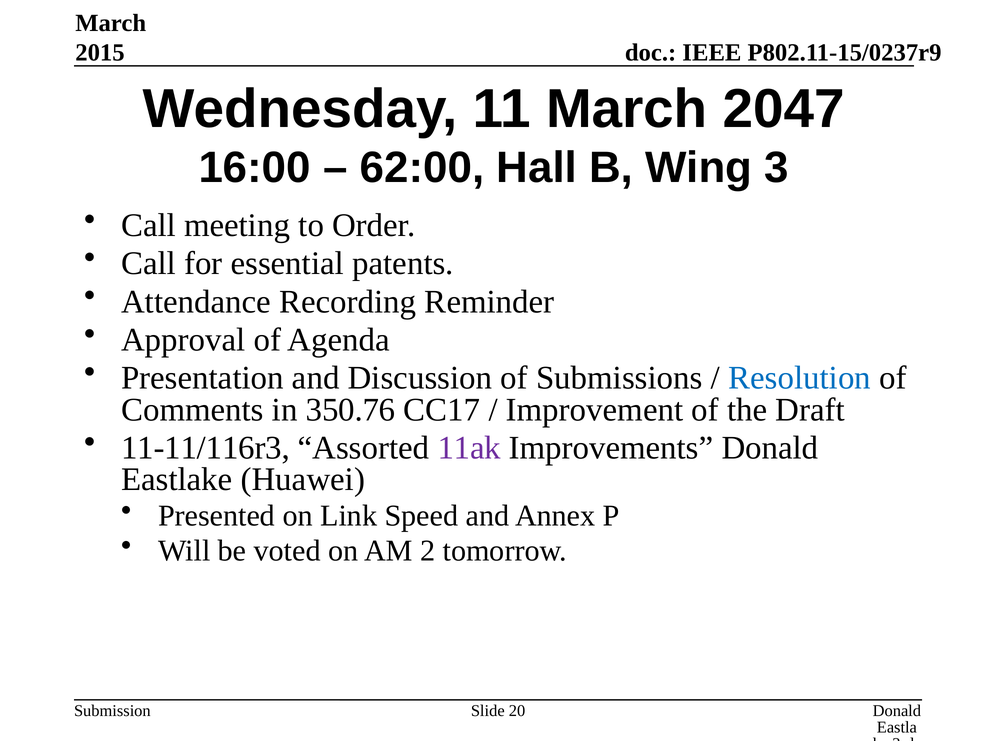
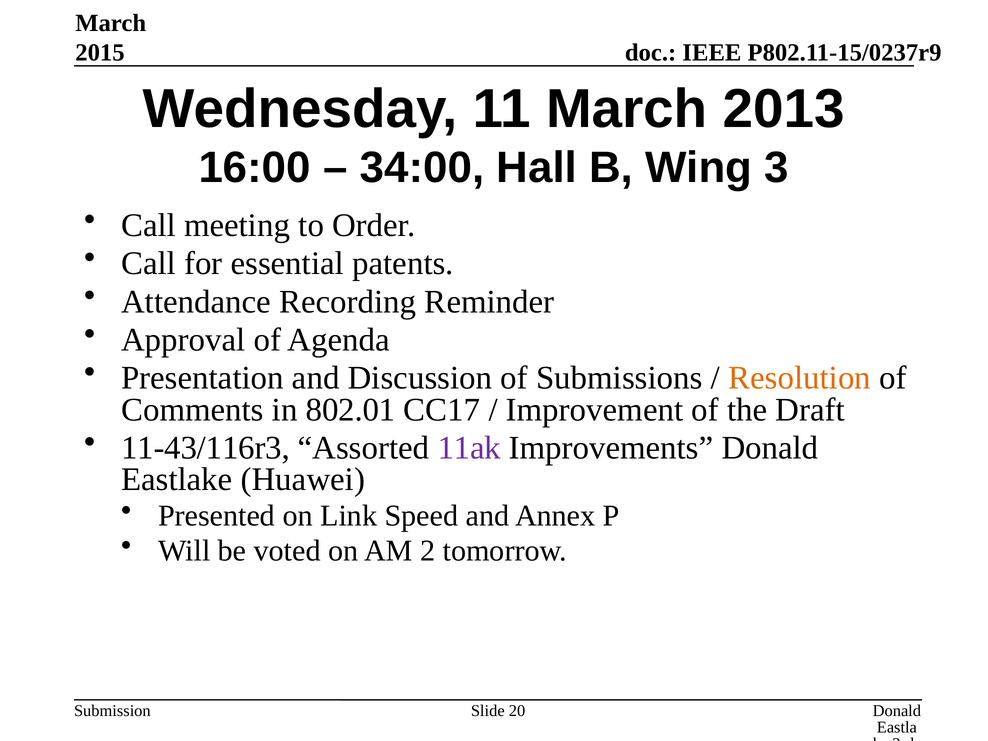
2047: 2047 -> 2013
62:00: 62:00 -> 34:00
Resolution colour: blue -> orange
350.76: 350.76 -> 802.01
11-11/116r3: 11-11/116r3 -> 11-43/116r3
